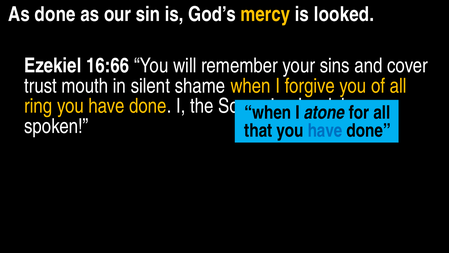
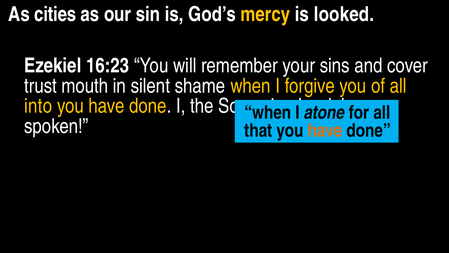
As done: done -> cities
16:66: 16:66 -> 16:23
ring: ring -> into
have at (325, 130) colour: blue -> orange
